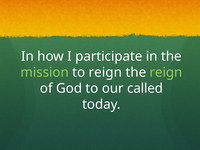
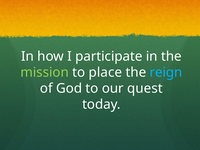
to reign: reign -> place
reign at (166, 72) colour: light green -> light blue
called: called -> quest
